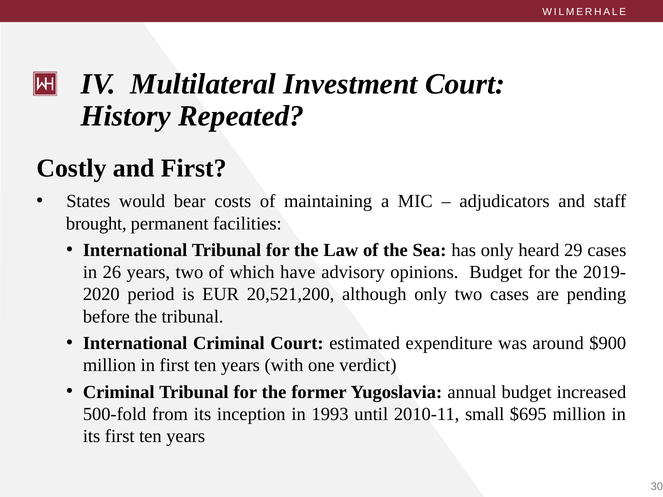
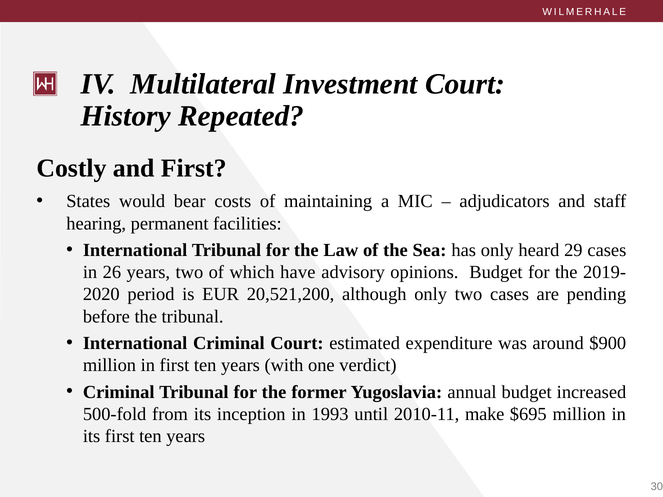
brought: brought -> hearing
small: small -> make
